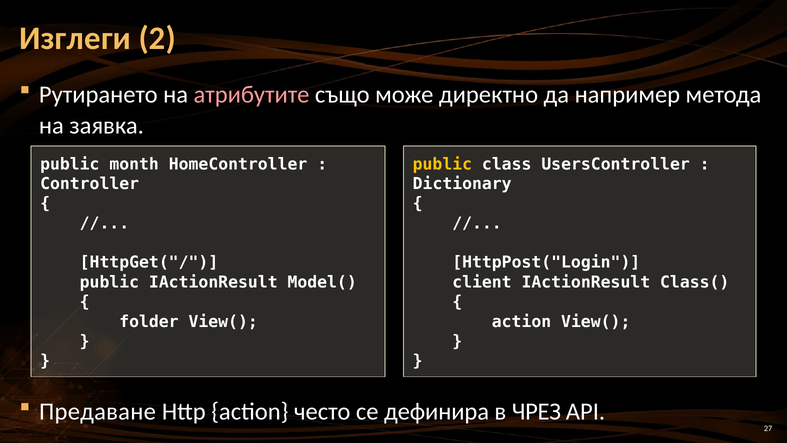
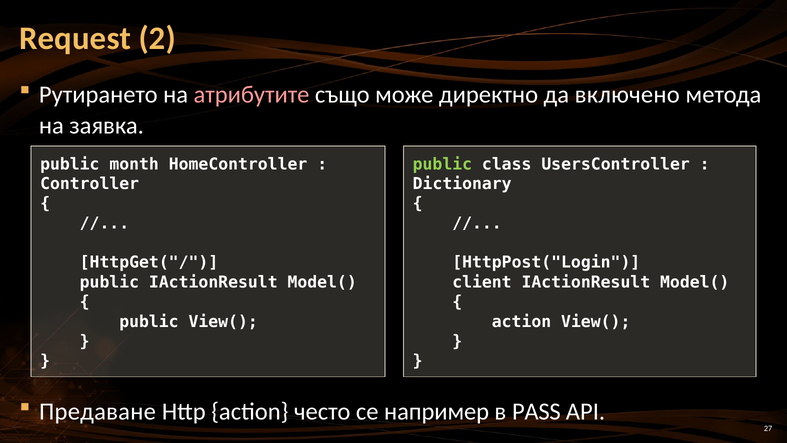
Изглеги: Изглеги -> Request
например: например -> включено
public at (442, 164) colour: yellow -> light green
Class( at (695, 282): Class( -> Model(
folder at (149, 322): folder -> public
дефинира: дефинира -> например
ЧРЕЗ: ЧРЕЗ -> PASS
